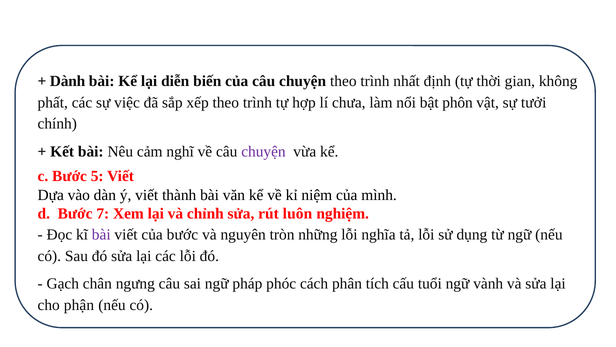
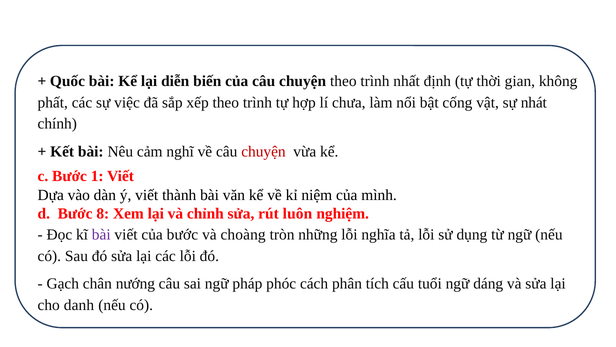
Dành: Dành -> Quốc
phôn: phôn -> cống
tưởi: tưởi -> nhát
chuyện at (263, 151) colour: purple -> red
5: 5 -> 1
7: 7 -> 8
nguyên: nguyên -> choàng
ngưng: ngưng -> nướng
vành: vành -> dáng
phận: phận -> danh
